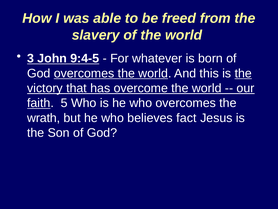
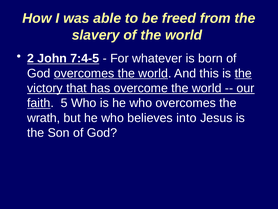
3: 3 -> 2
9:4-5: 9:4-5 -> 7:4-5
fact: fact -> into
